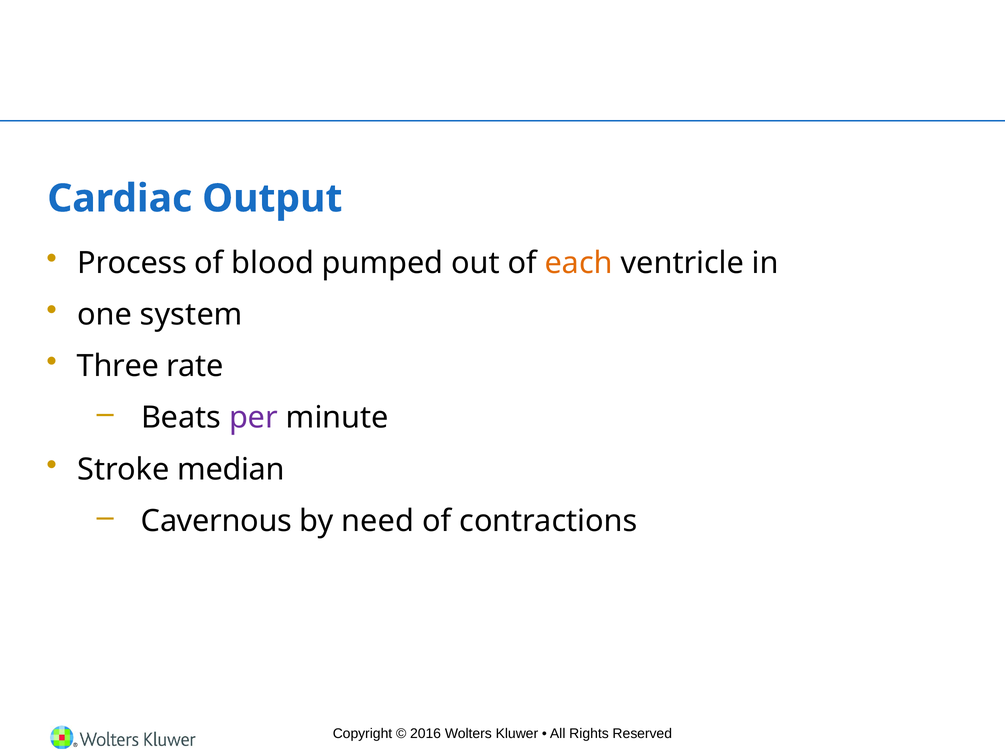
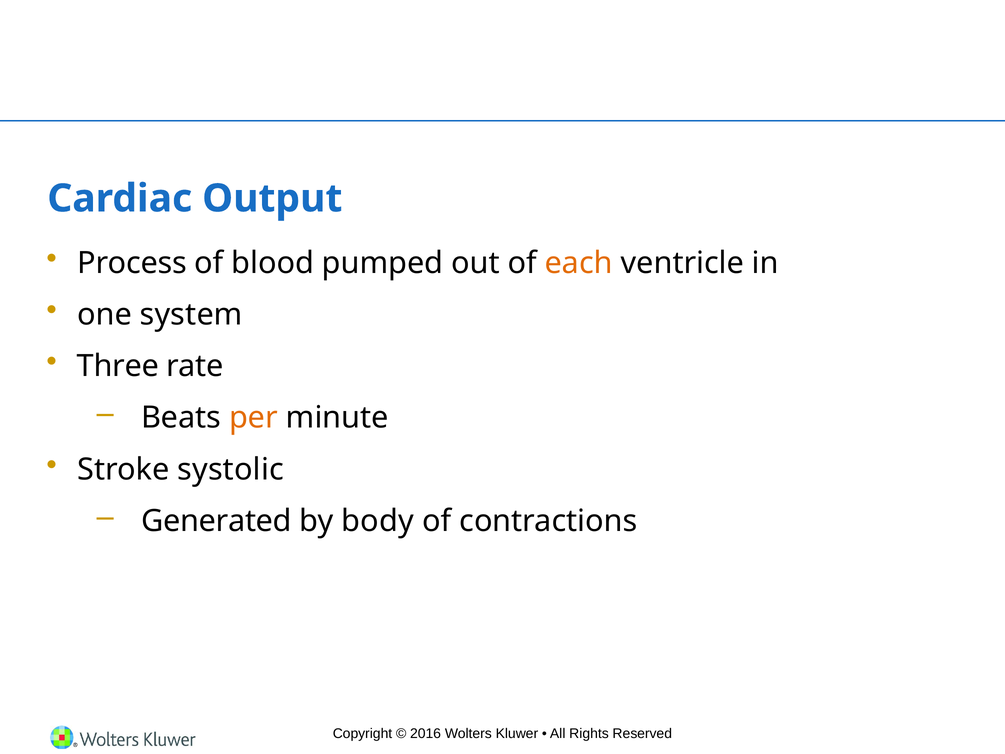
per colour: purple -> orange
median: median -> systolic
Cavernous: Cavernous -> Generated
need: need -> body
